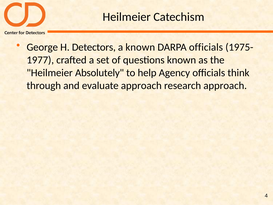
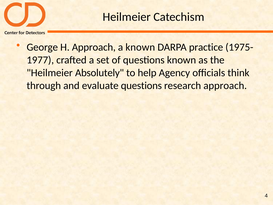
H Detectors: Detectors -> Approach
DARPA officials: officials -> practice
evaluate approach: approach -> questions
